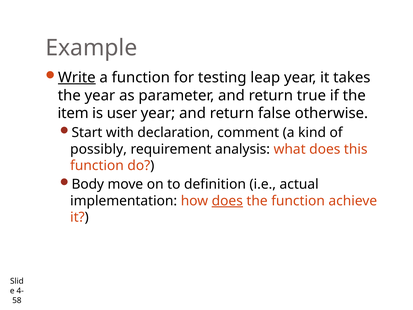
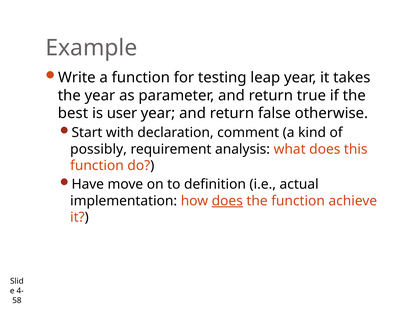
Write underline: present -> none
item: item -> best
Body: Body -> Have
